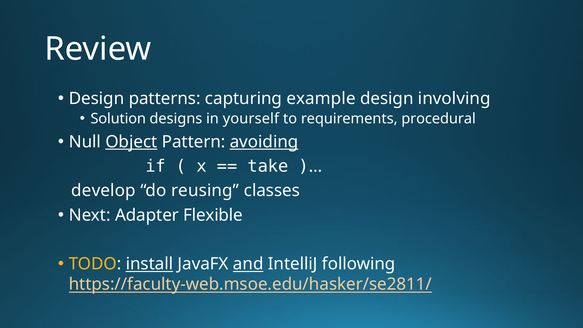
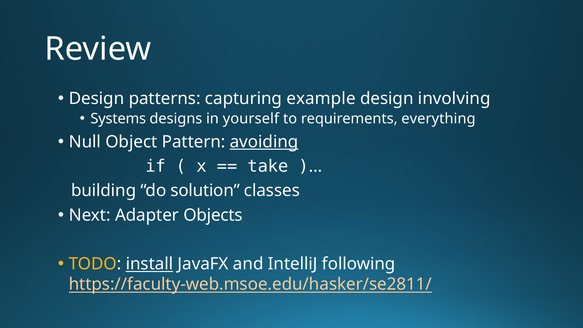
Solution: Solution -> Systems
procedural: procedural -> everything
Object underline: present -> none
develop: develop -> building
reusing: reusing -> solution
Flexible: Flexible -> Objects
and underline: present -> none
